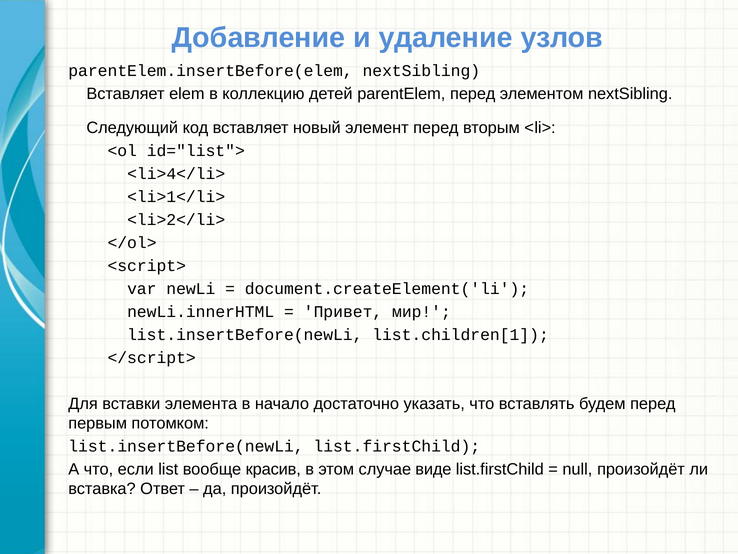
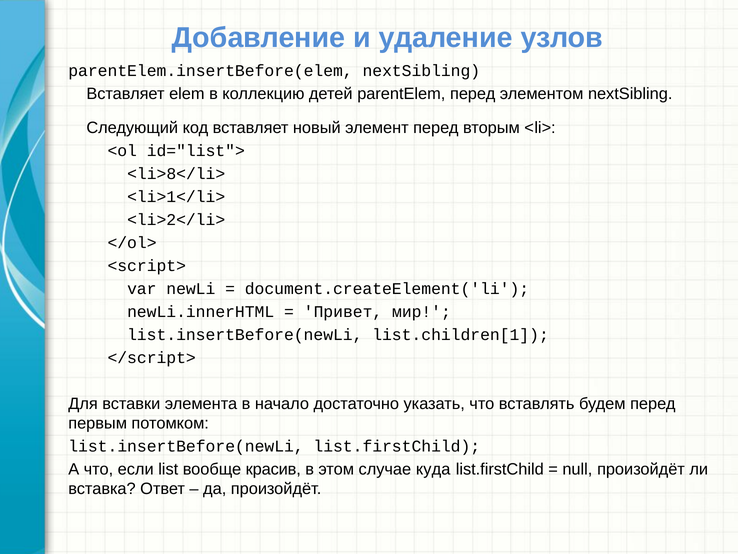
<li>4</li>: <li>4</li> -> <li>8</li>
виде: виде -> куда
